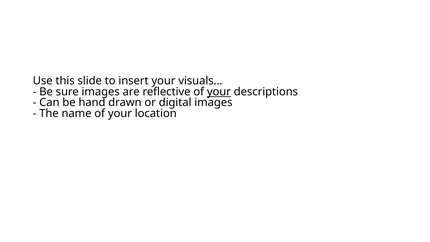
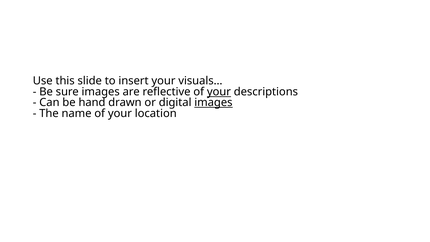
images at (213, 103) underline: none -> present
